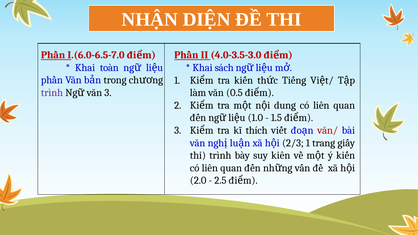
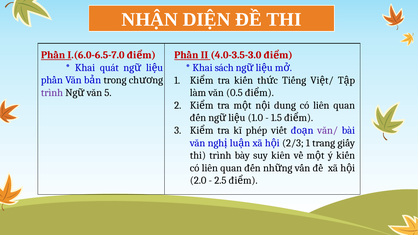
toàn: toàn -> quát
văn 3: 3 -> 5
thích: thích -> phép
văn/ colour: red -> purple
